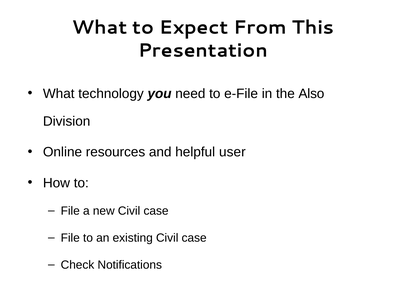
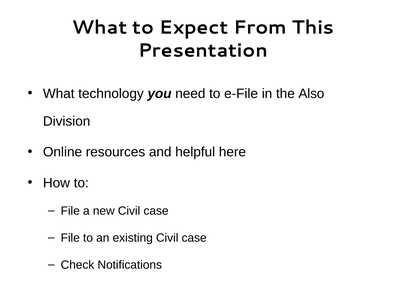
user: user -> here
